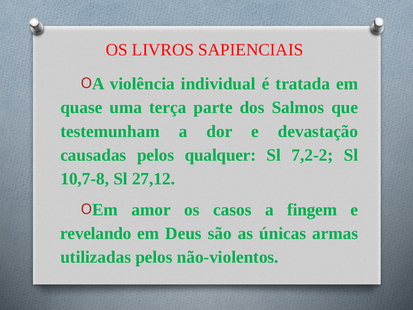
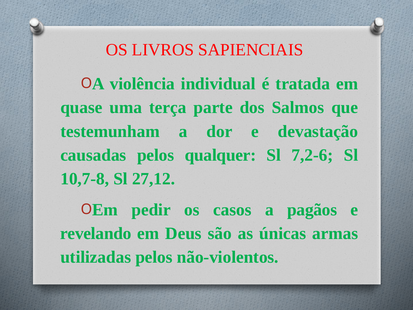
7,2-2: 7,2-2 -> 7,2-6
amor: amor -> pedir
fingem: fingem -> pagãos
